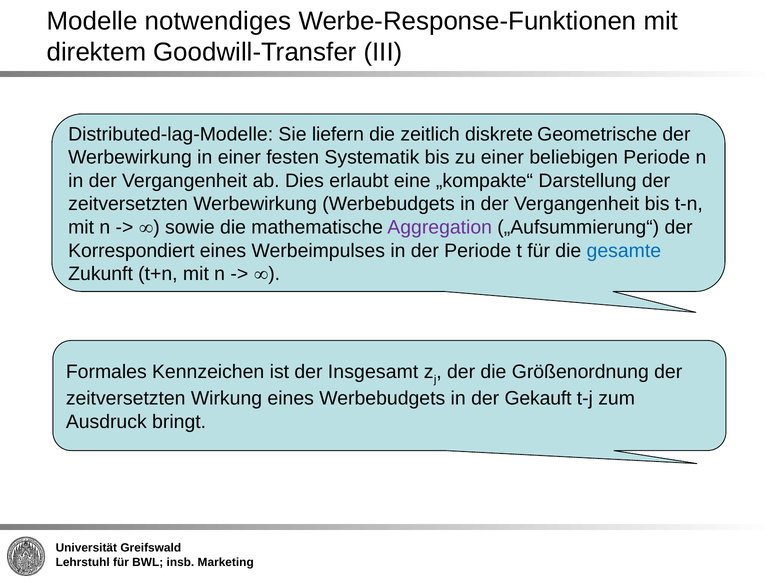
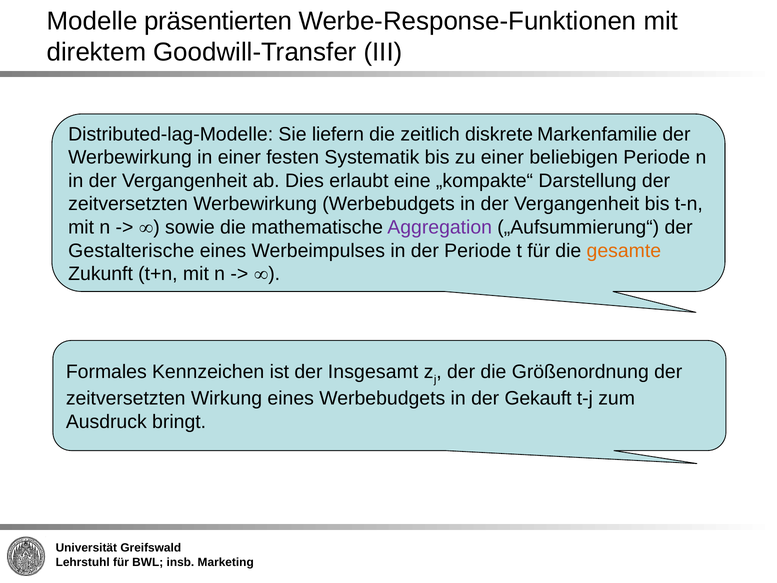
notwendiges: notwendiges -> präsentierten
Geometrische: Geometrische -> Markenfamilie
Korrespondiert: Korrespondiert -> Gestalterische
gesamte colour: blue -> orange
